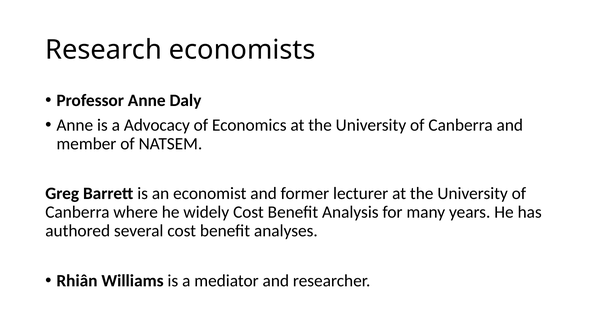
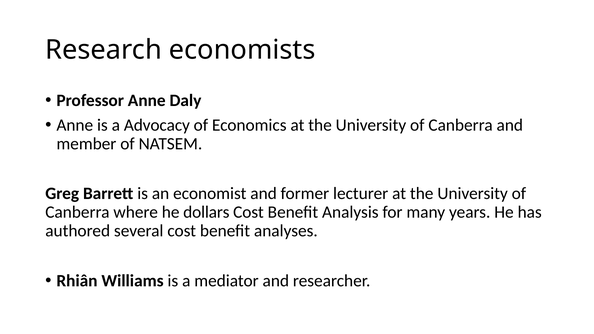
widely: widely -> dollars
